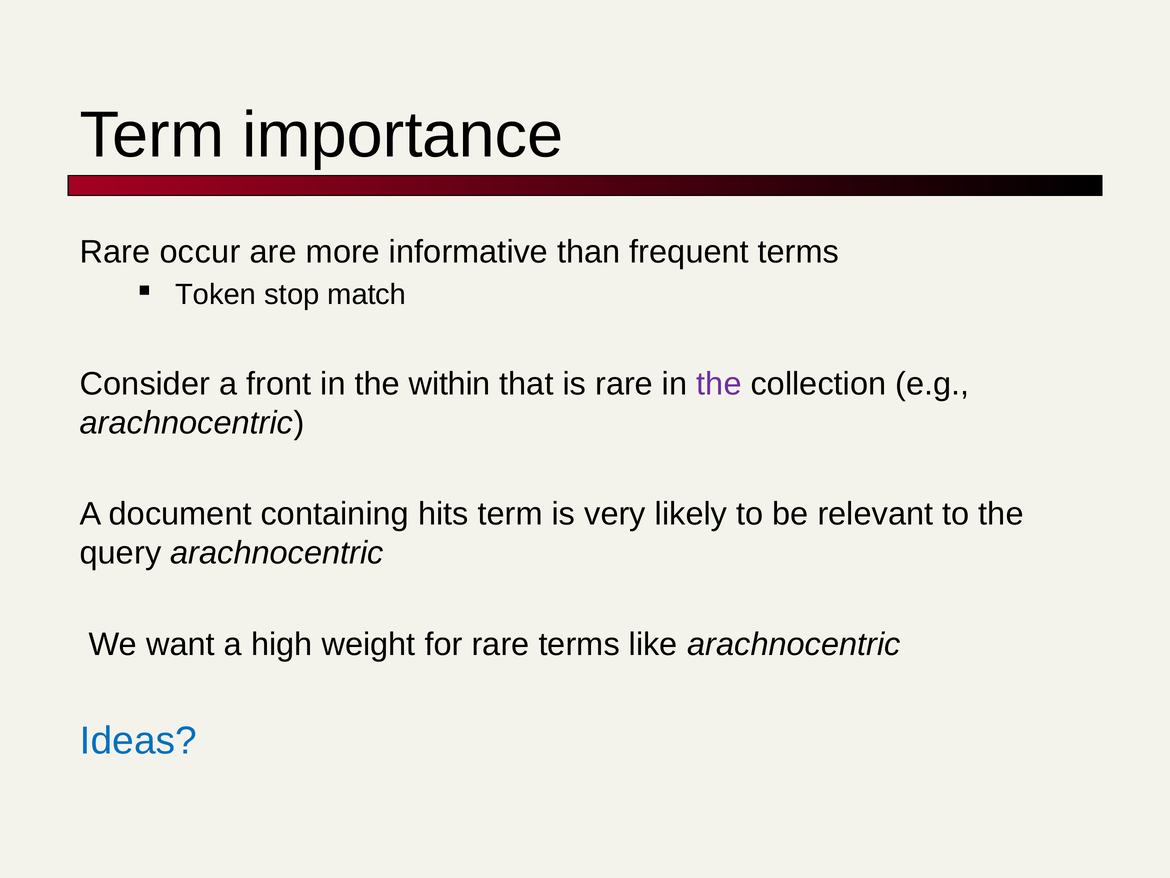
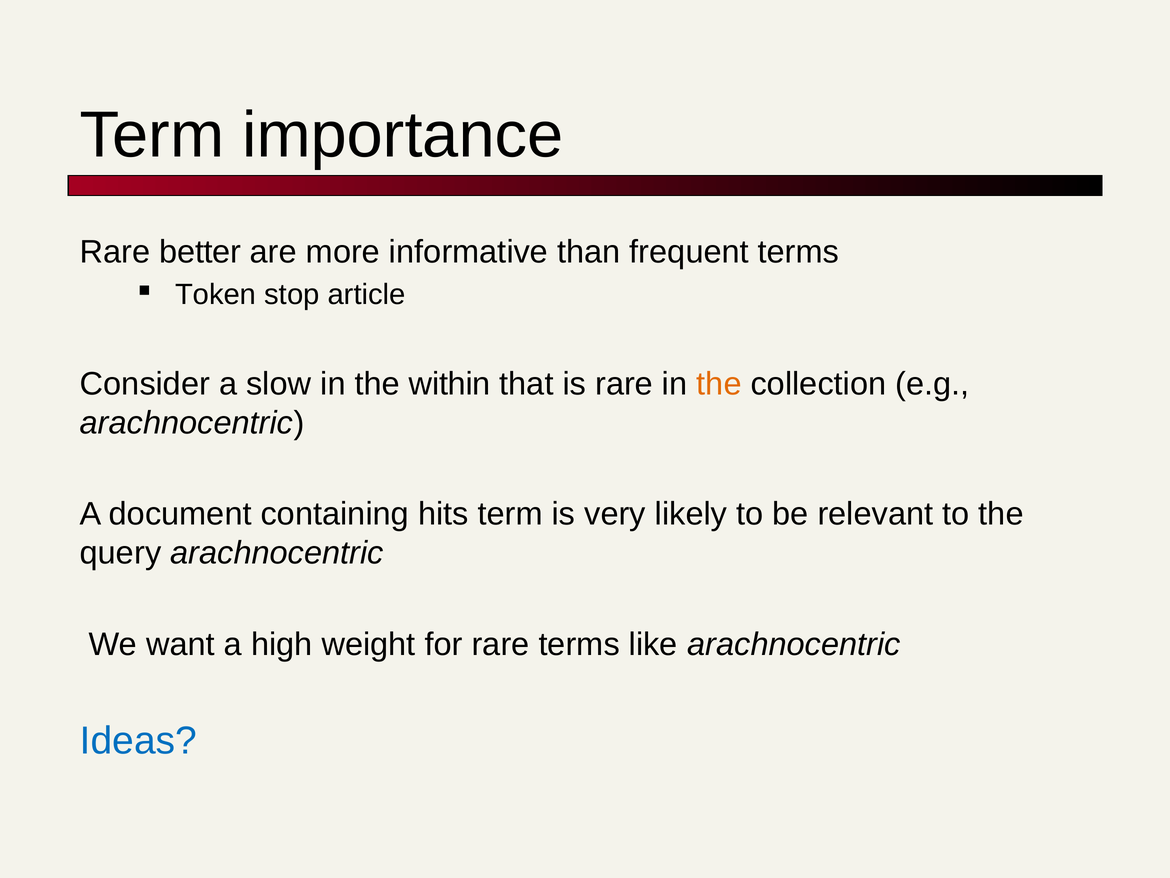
occur: occur -> better
match: match -> article
front: front -> slow
the at (719, 384) colour: purple -> orange
